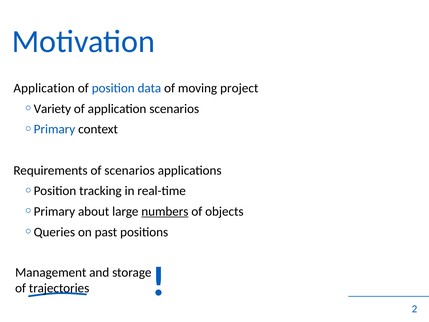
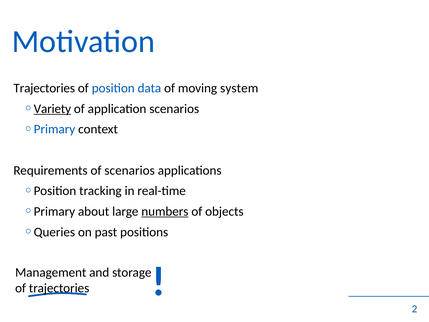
Application at (44, 88): Application -> Trajectories
project: project -> system
Variety underline: none -> present
